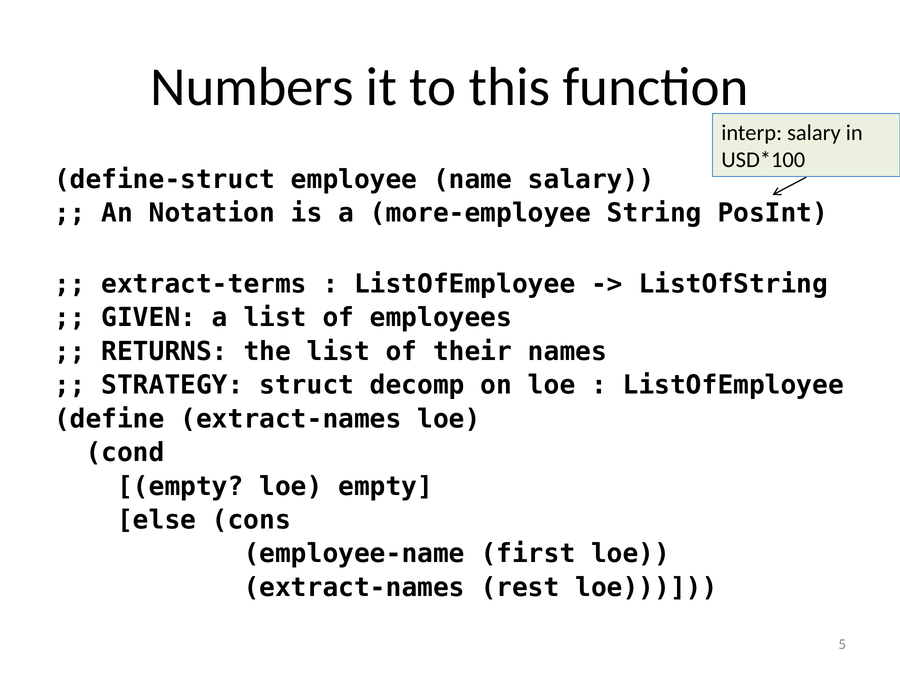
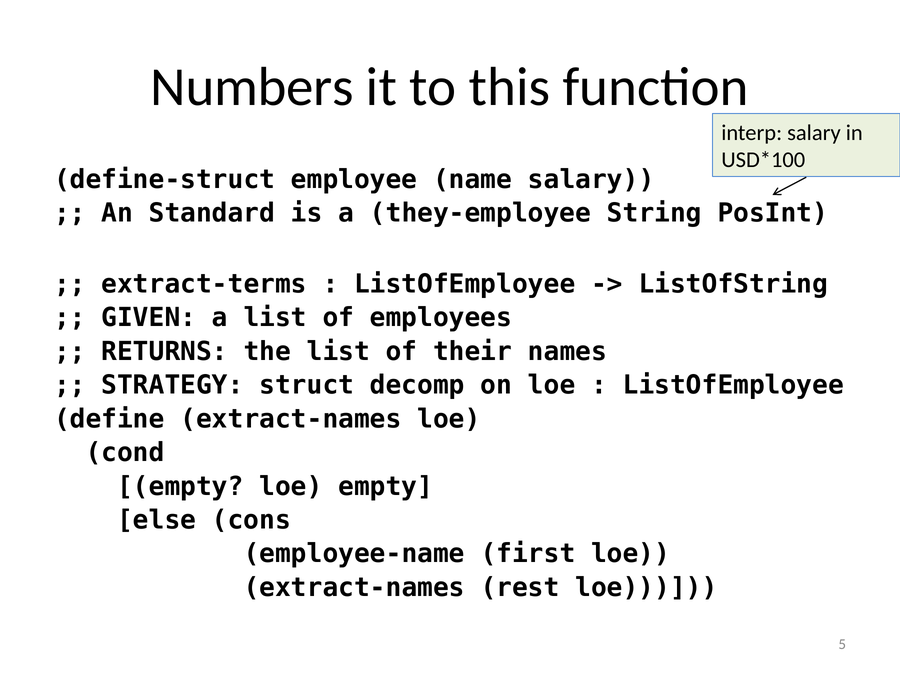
Notation: Notation -> Standard
more-employee: more-employee -> they-employee
